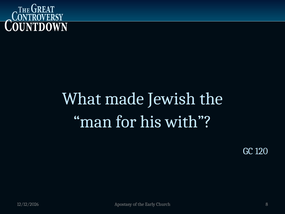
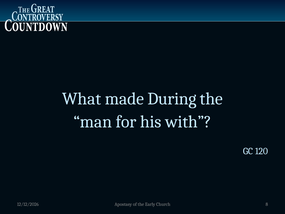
Jewish: Jewish -> During
